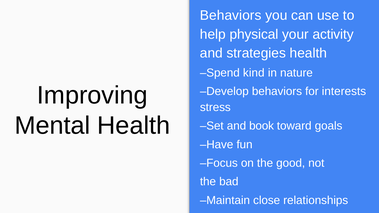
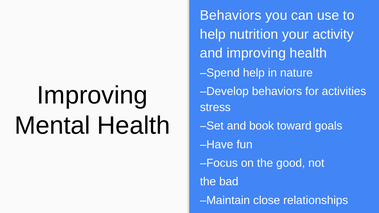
physical: physical -> nutrition
and strategies: strategies -> improving
Spend kind: kind -> help
interests: interests -> activities
